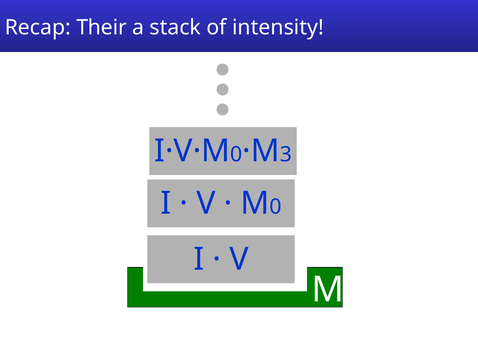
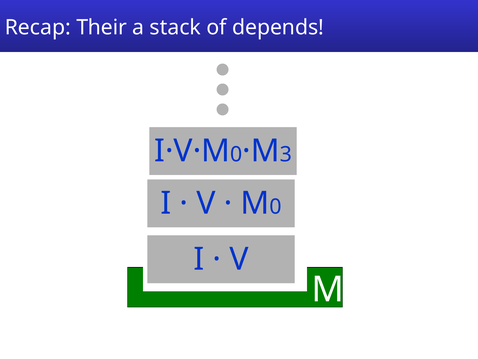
intensity: intensity -> depends
